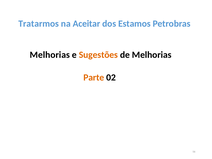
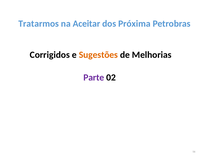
Estamos: Estamos -> Próxima
Melhorias at (50, 55): Melhorias -> Corrigidos
Parte colour: orange -> purple
